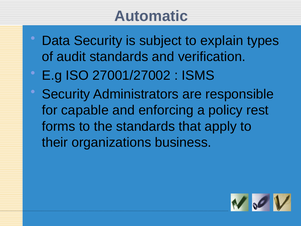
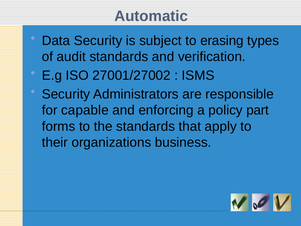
explain: explain -> erasing
rest: rest -> part
